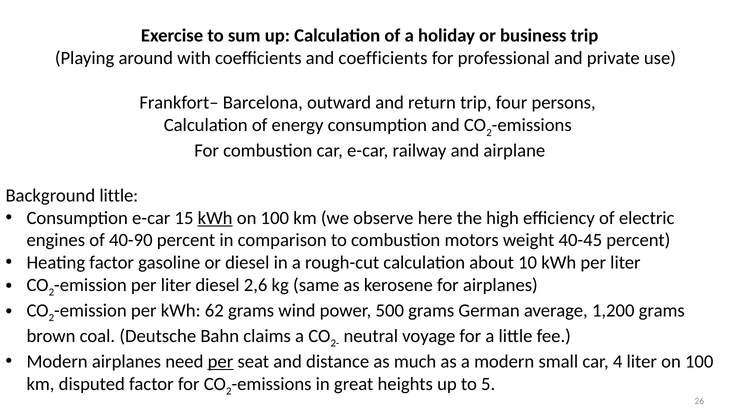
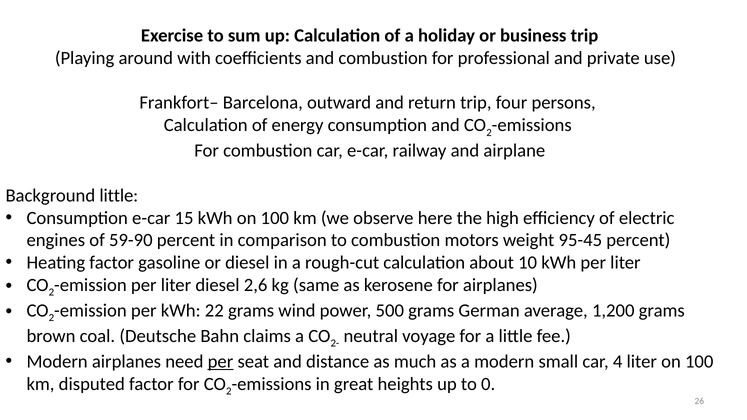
and coefficients: coefficients -> combustion
kWh at (215, 218) underline: present -> none
40-90: 40-90 -> 59-90
40-45: 40-45 -> 95-45
62: 62 -> 22
5: 5 -> 0
